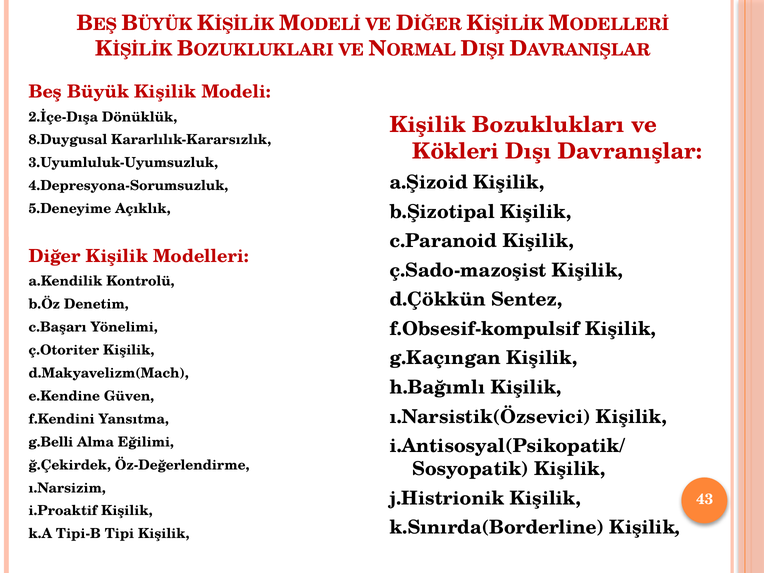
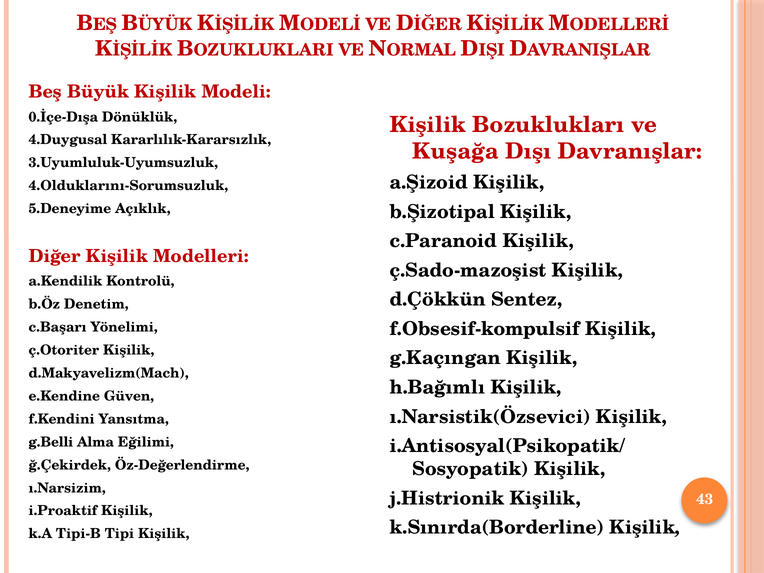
2.İçe-Dışa: 2.İçe-Dışa -> 0.İçe-Dışa
8.Duygusal: 8.Duygusal -> 4.Duygusal
Kökleri: Kökleri -> Kuşağa
4.Depresyona-Sorumsuzluk: 4.Depresyona-Sorumsuzluk -> 4.Olduklarını-Sorumsuzluk
